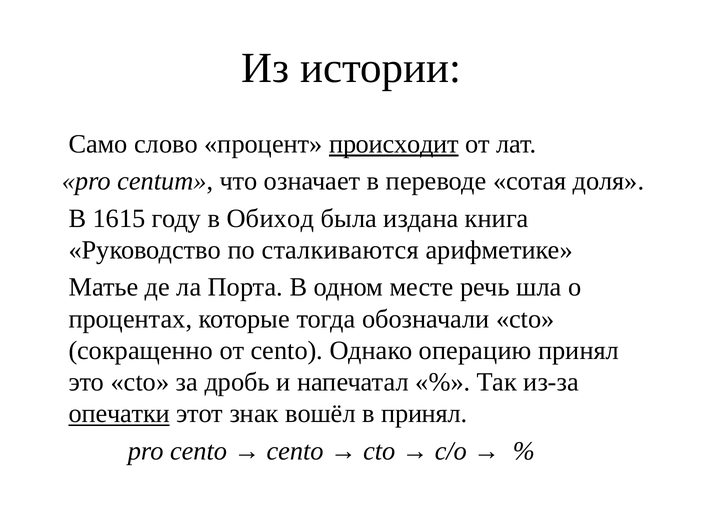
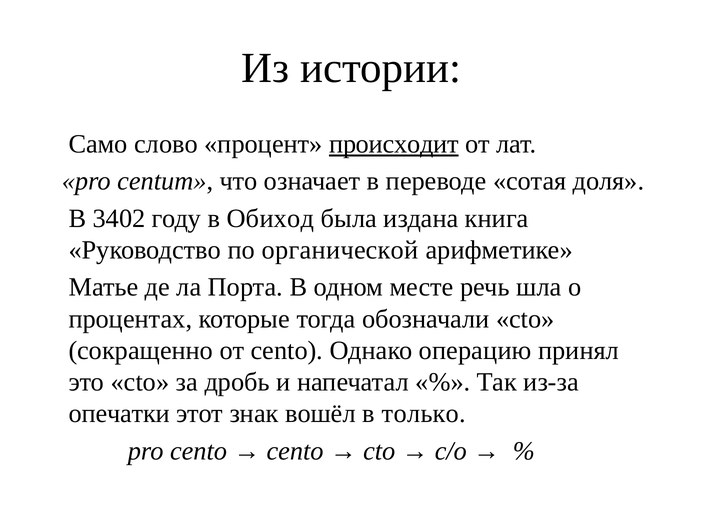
1615: 1615 -> 3402
сталкиваются: сталкиваются -> органической
опечатки underline: present -> none
в принял: принял -> только
